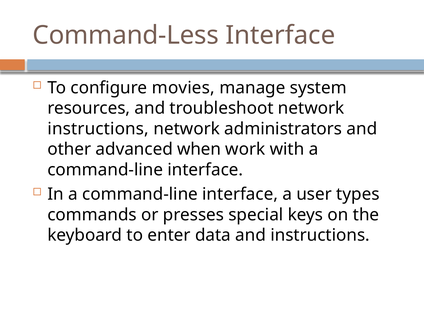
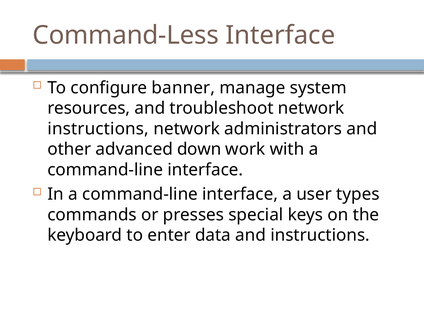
movies: movies -> banner
when: when -> down
